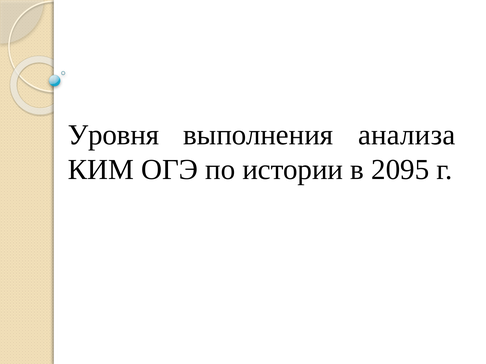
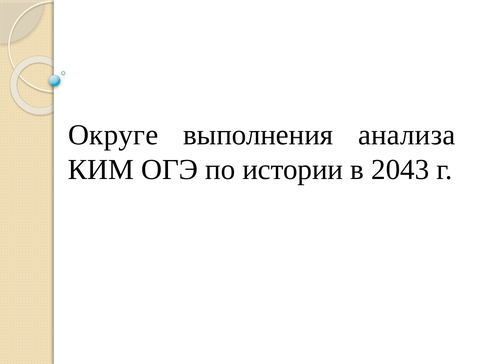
Уровня: Уровня -> Округе
2095: 2095 -> 2043
